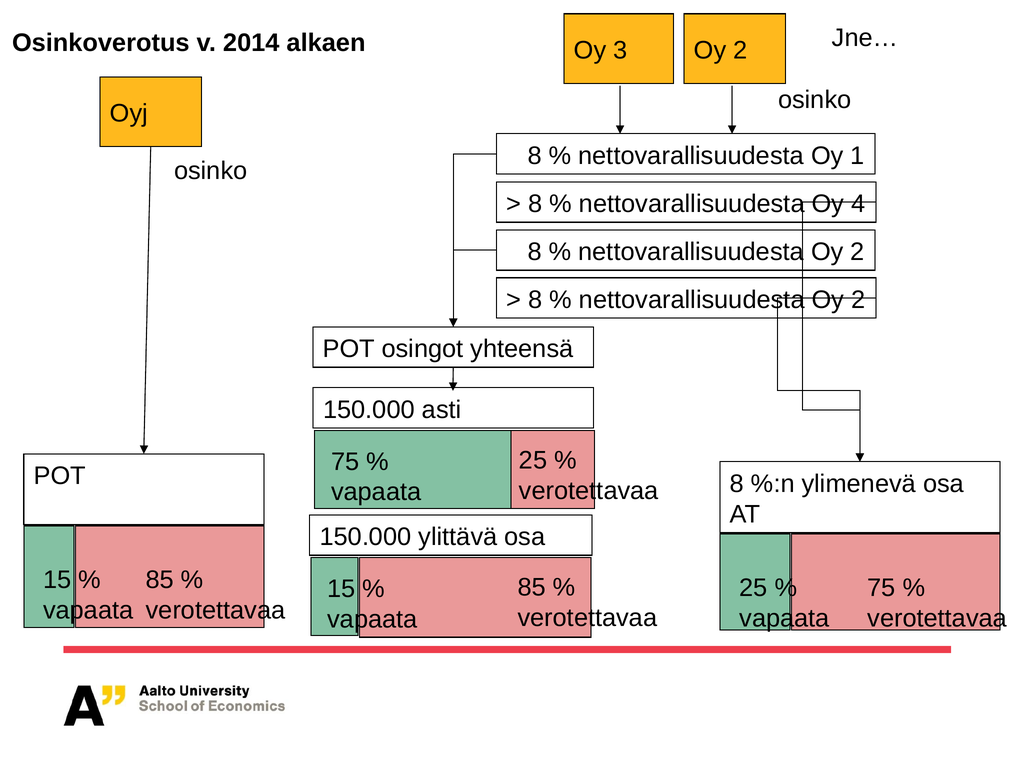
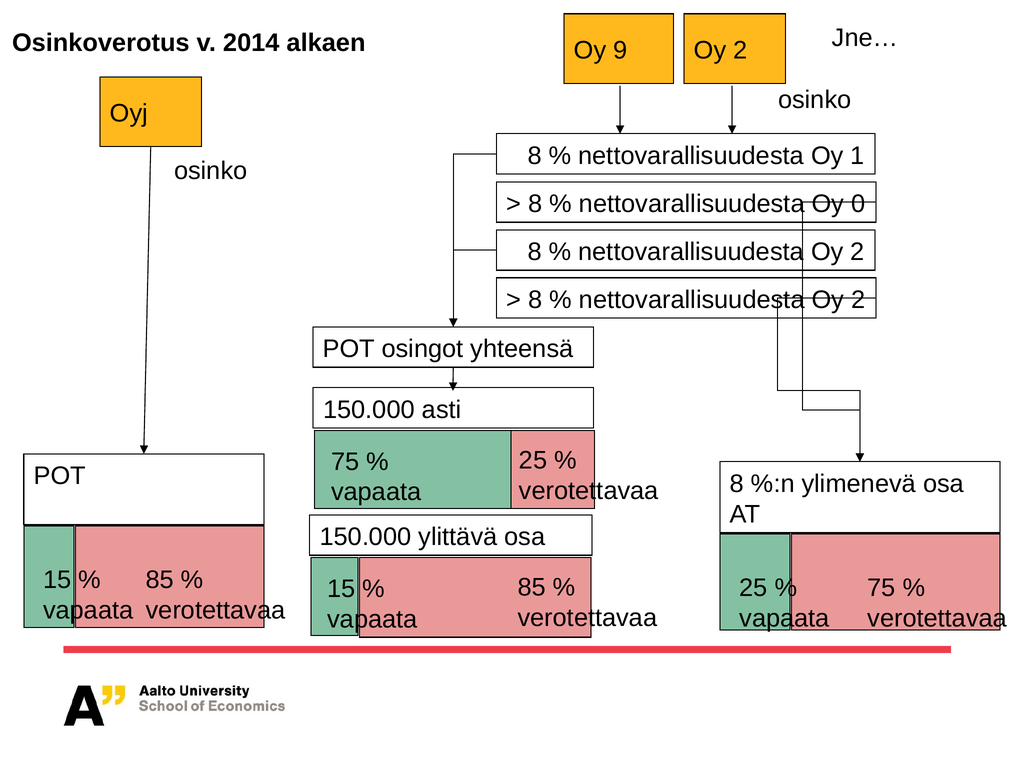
3: 3 -> 9
4: 4 -> 0
